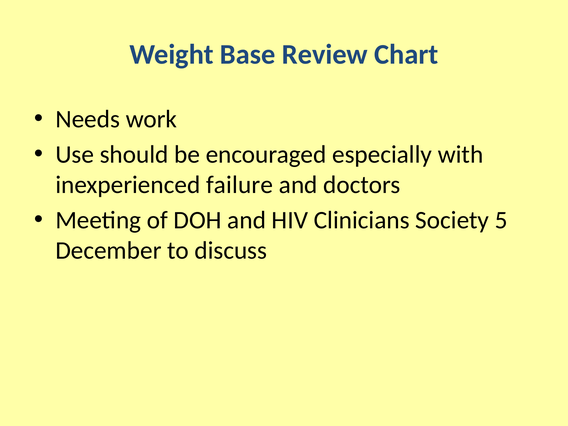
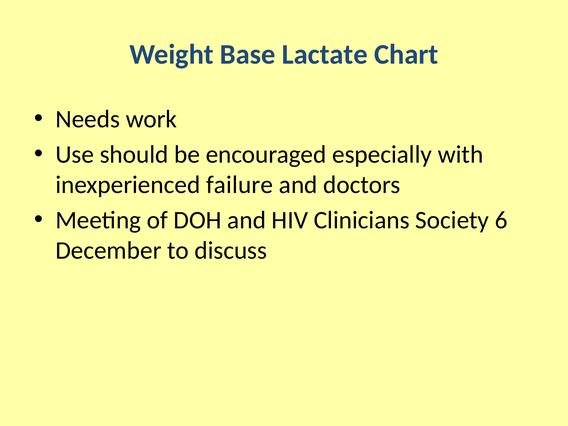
Review: Review -> Lactate
5: 5 -> 6
